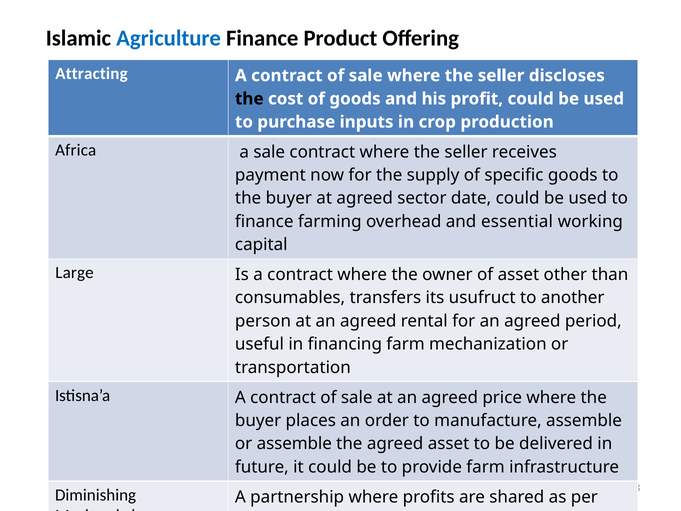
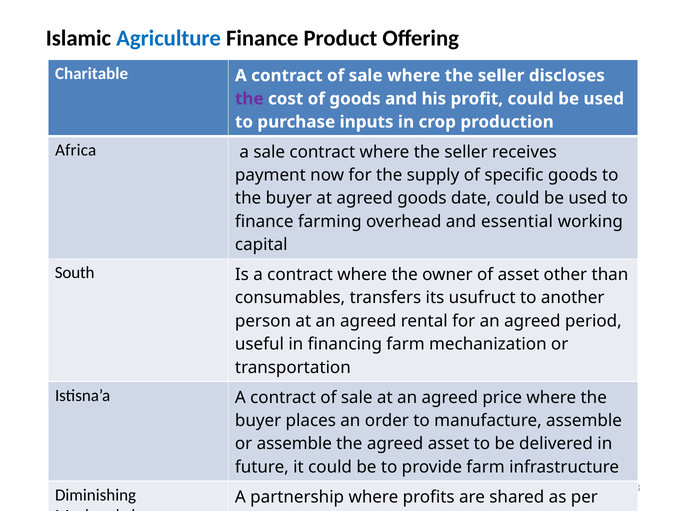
Attracting: Attracting -> Charitable
the at (249, 99) colour: black -> purple
agreed sector: sector -> goods
Large: Large -> South
